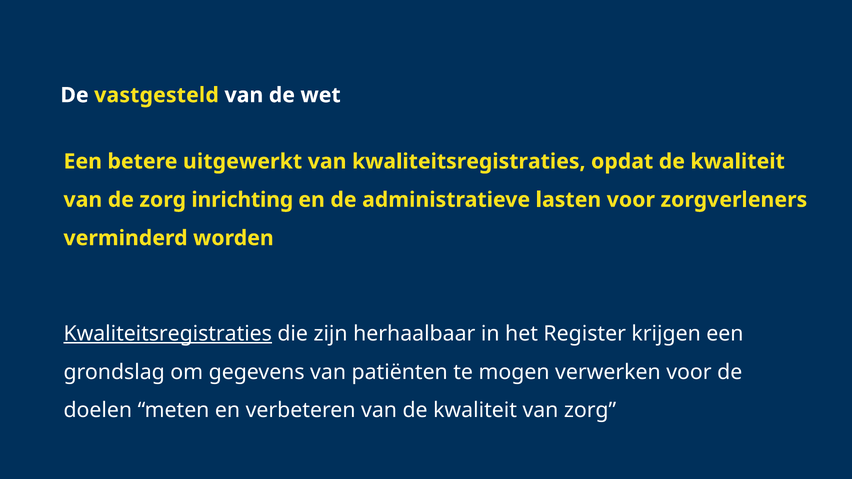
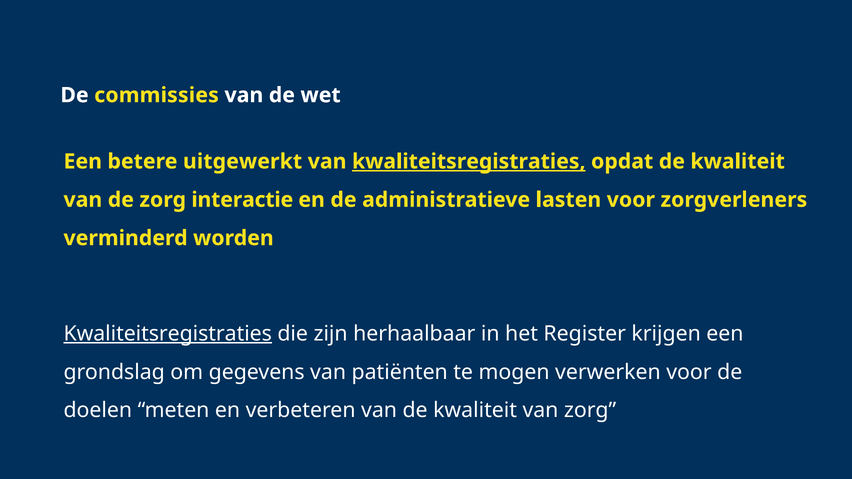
vastgesteld: vastgesteld -> commissies
kwaliteitsregistraties at (469, 162) underline: none -> present
inrichting: inrichting -> interactie
